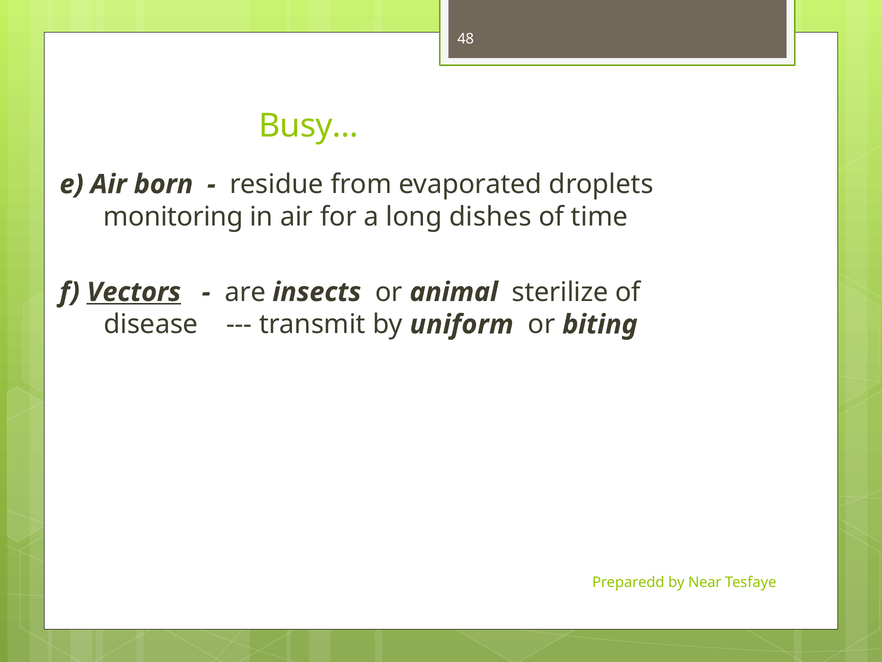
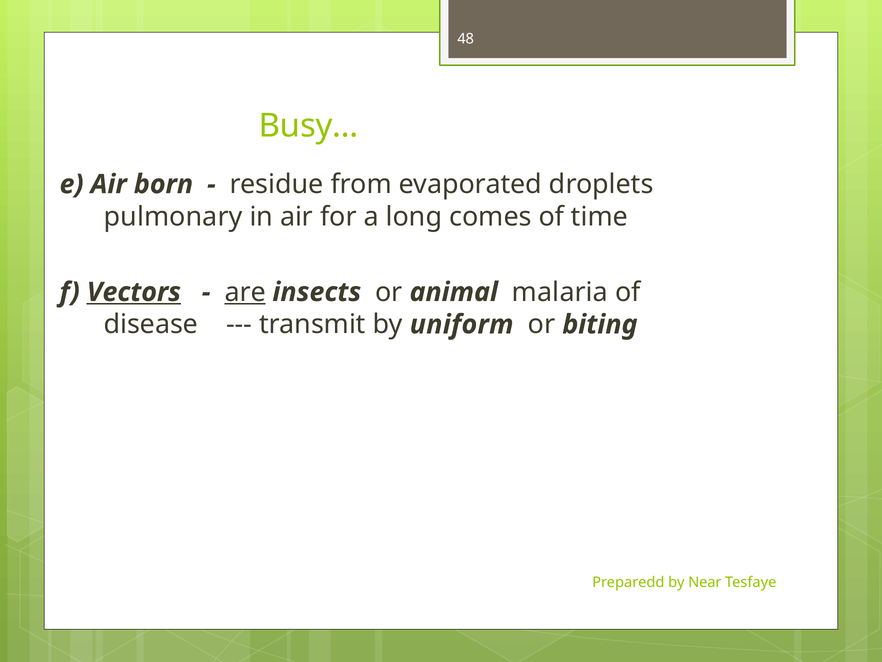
monitoring: monitoring -> pulmonary
dishes: dishes -> comes
are underline: none -> present
sterilize: sterilize -> malaria
